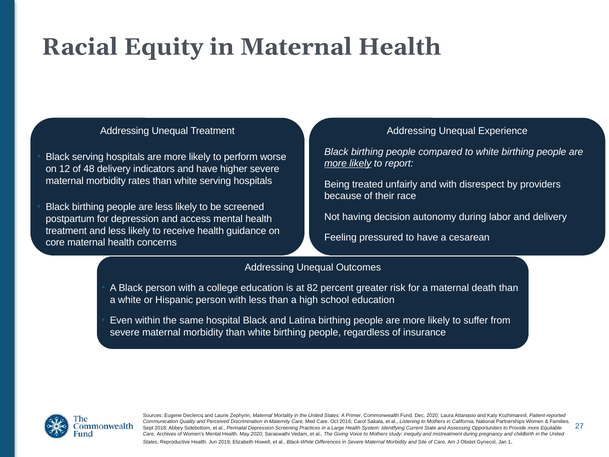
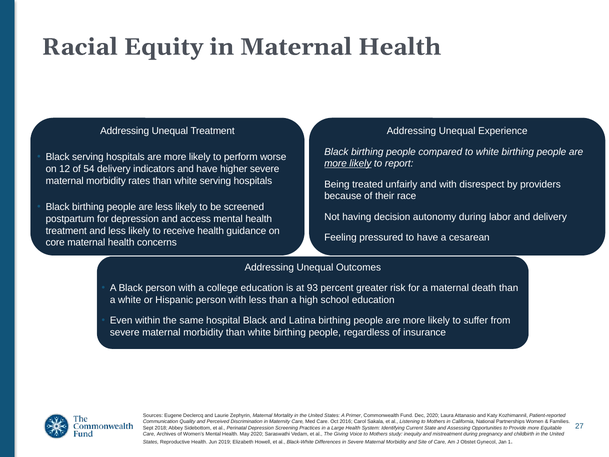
48: 48 -> 54
82: 82 -> 93
